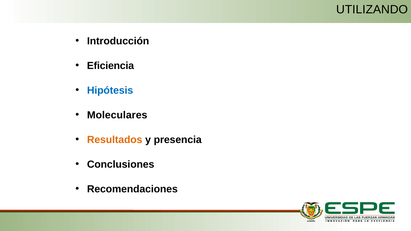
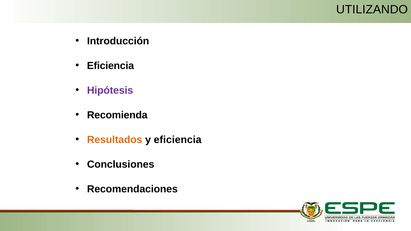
Hipótesis colour: blue -> purple
Moleculares: Moleculares -> Recomienda
y presencia: presencia -> eficiencia
